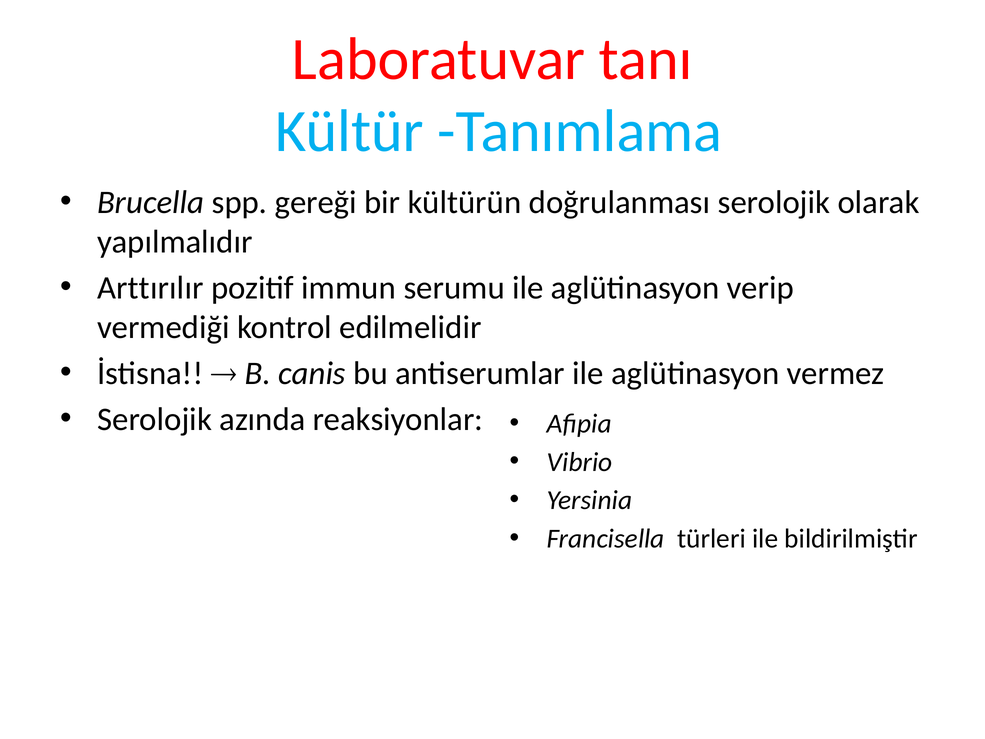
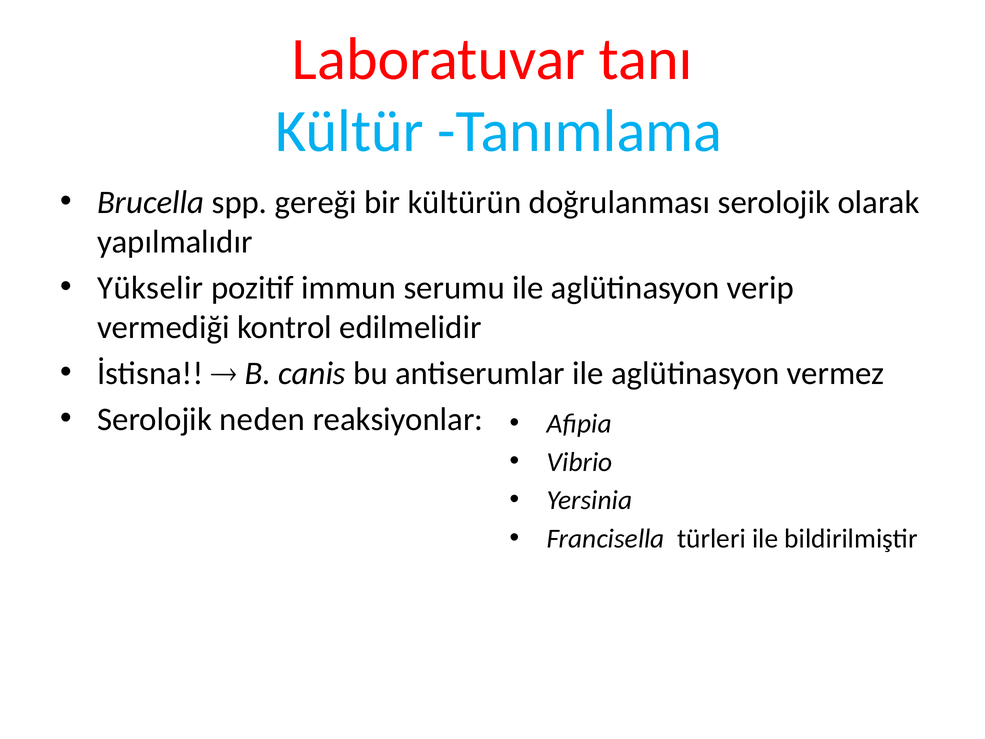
Arttırılır: Arttırılır -> Yükselir
azında: azında -> neden
